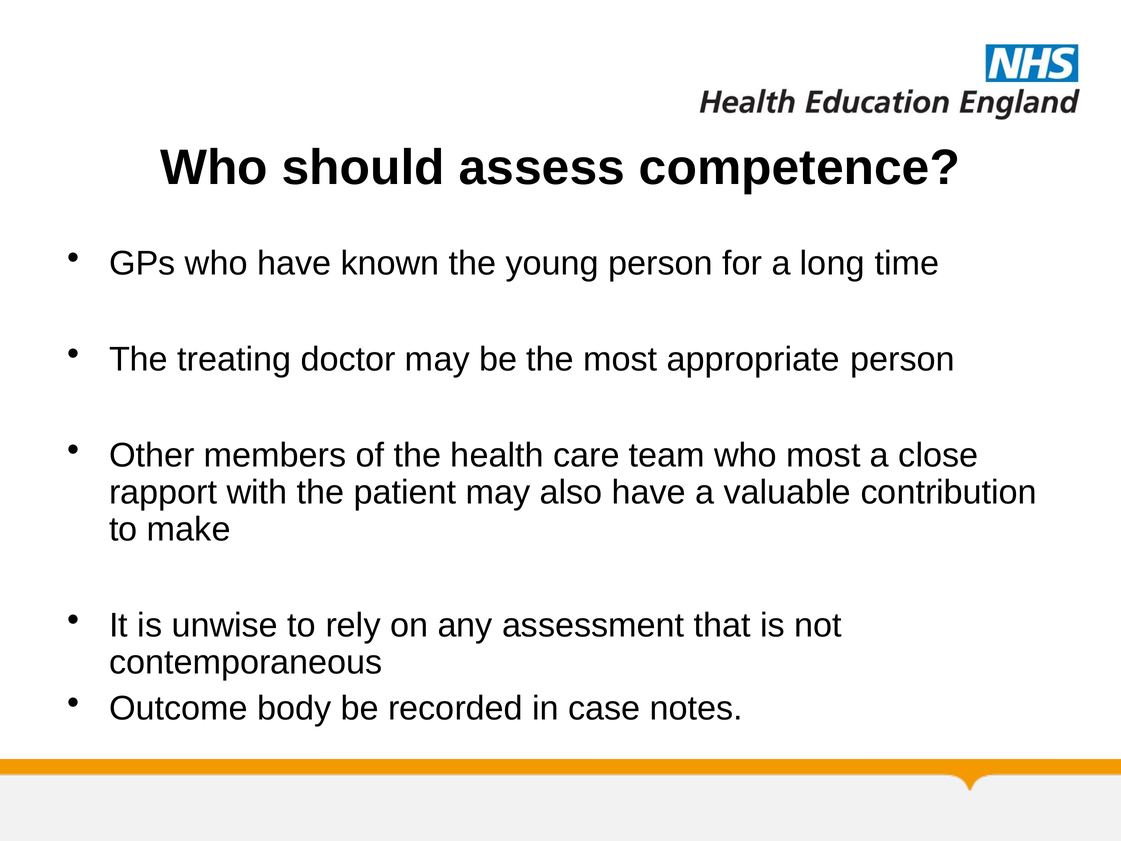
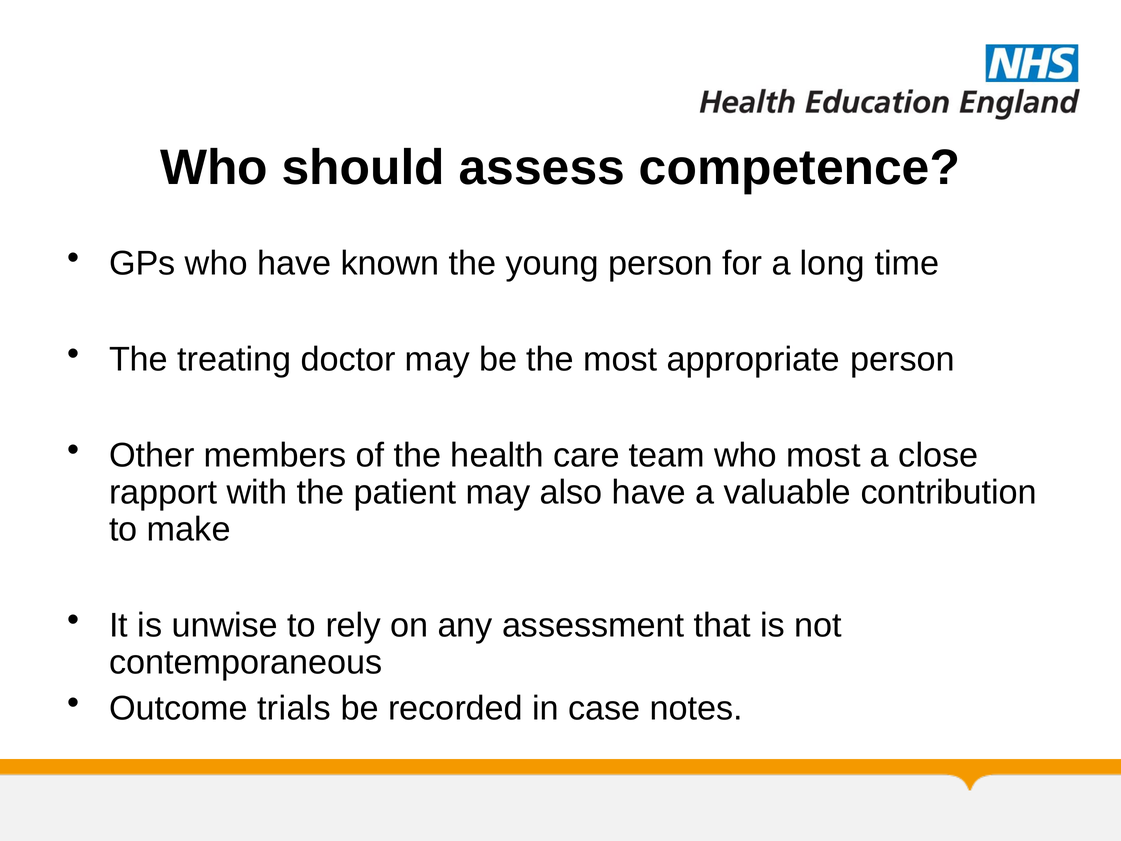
body: body -> trials
